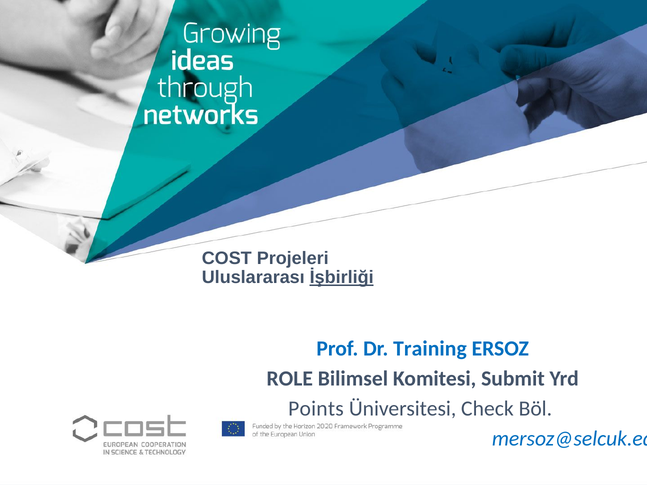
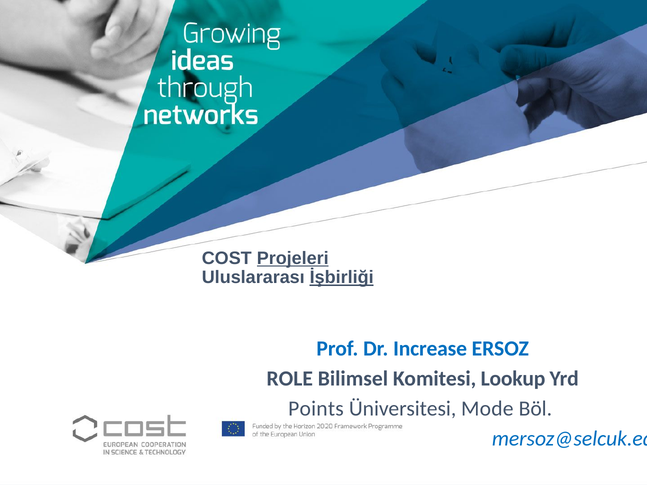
Projeleri underline: none -> present
Training: Training -> Increase
Submit: Submit -> Lookup
Check: Check -> Mode
